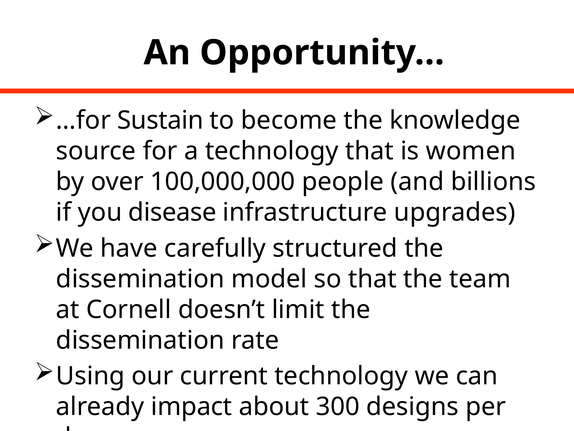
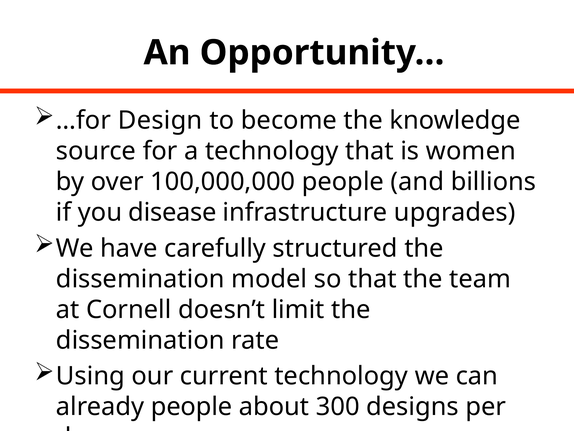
Sustain: Sustain -> Design
already impact: impact -> people
